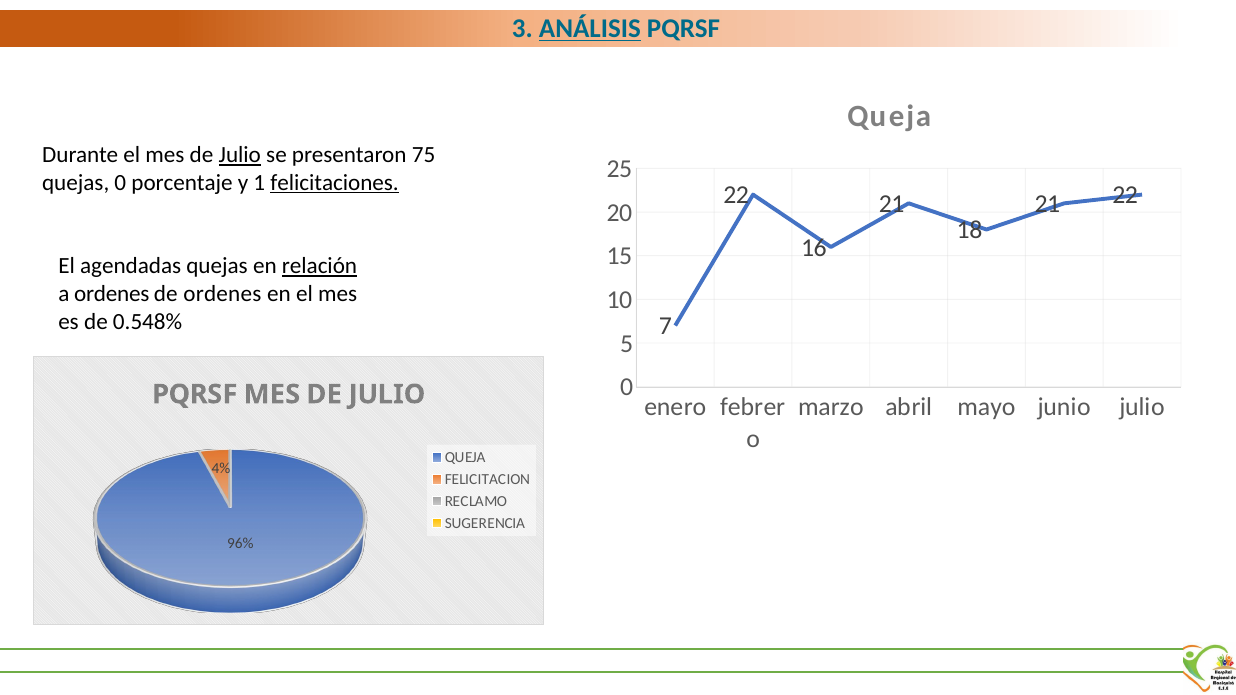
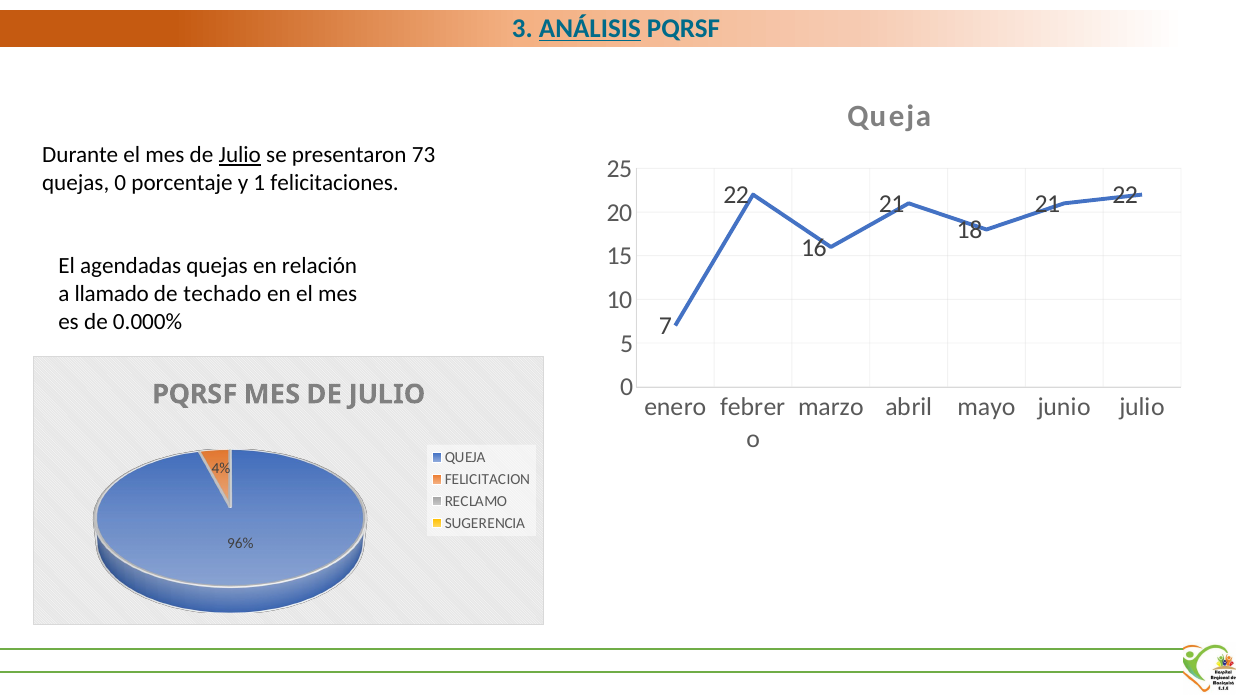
75: 75 -> 73
felicitaciones underline: present -> none
relación underline: present -> none
a ordenes: ordenes -> llamado
de ordenes: ordenes -> techado
0.548%: 0.548% -> 0.000%
